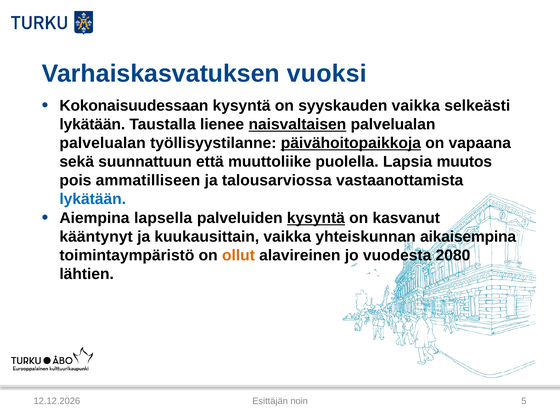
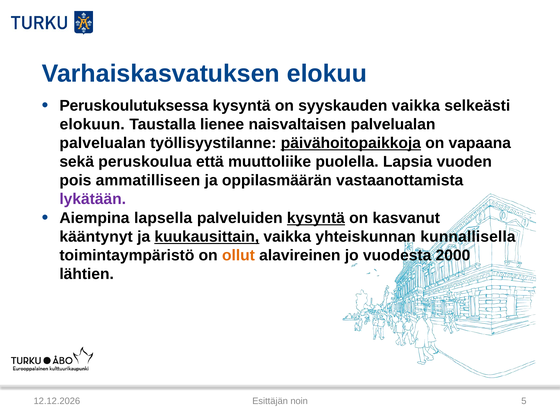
vuoksi: vuoksi -> elokuu
Kokonaisuudessaan: Kokonaisuudessaan -> Peruskoulutuksessa
lykätään at (92, 124): lykätään -> elokuun
naisvaltaisen underline: present -> none
suunnattuun: suunnattuun -> peruskoulua
muutos: muutos -> vuoden
talousarviossa: talousarviossa -> oppilasmäärän
lykätään at (93, 199) colour: blue -> purple
kuukausittain underline: none -> present
aikaisempina: aikaisempina -> kunnallisella
2080: 2080 -> 2000
